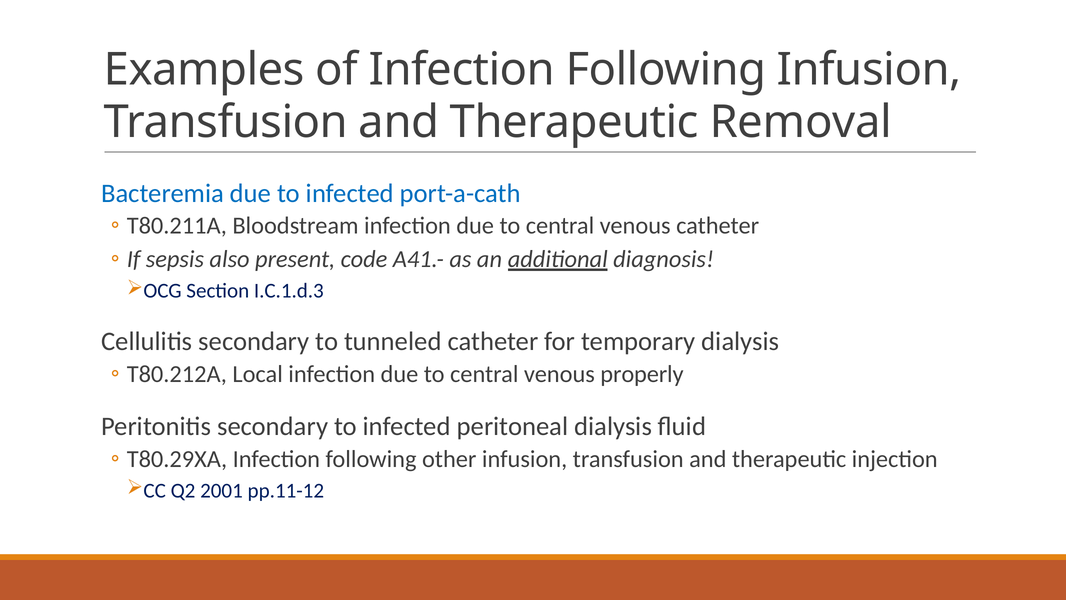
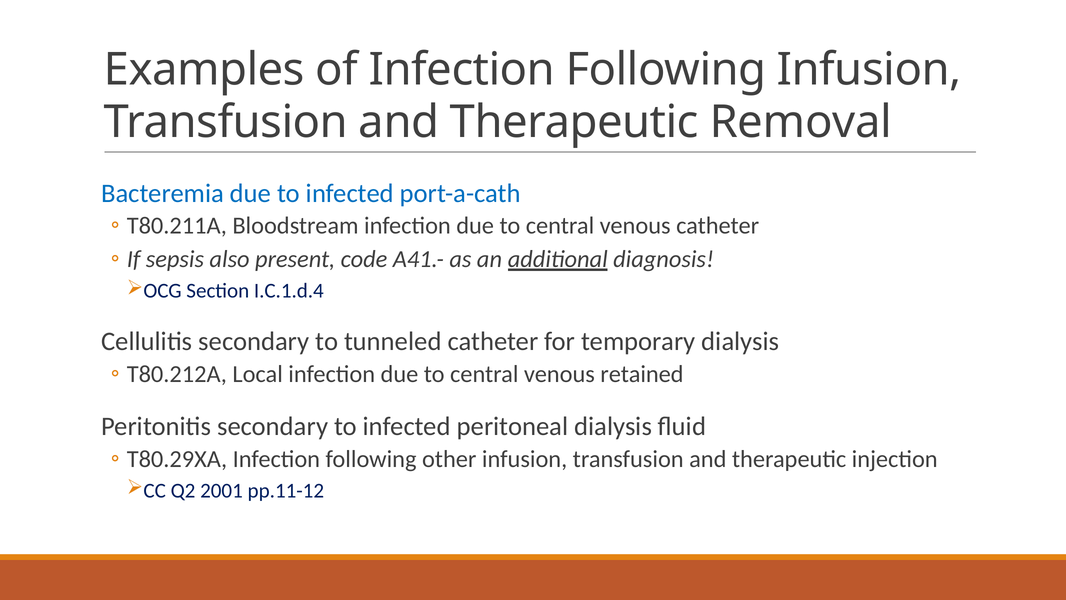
I.C.1.d.3: I.C.1.d.3 -> I.C.1.d.4
properly: properly -> retained
